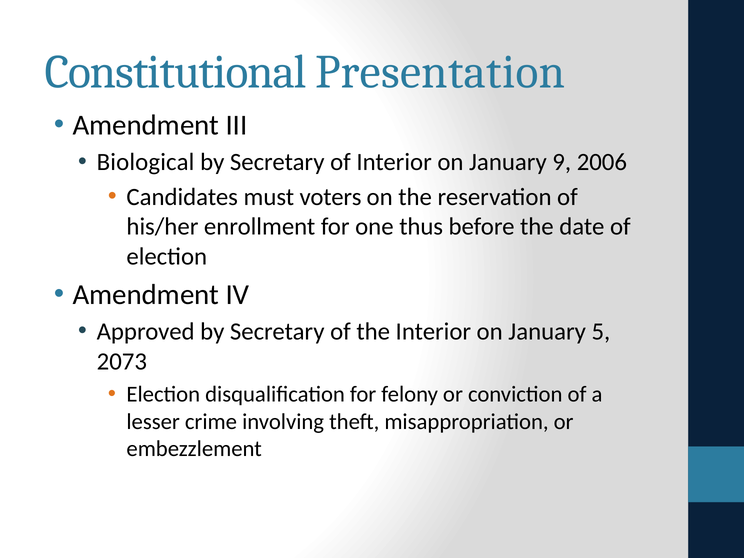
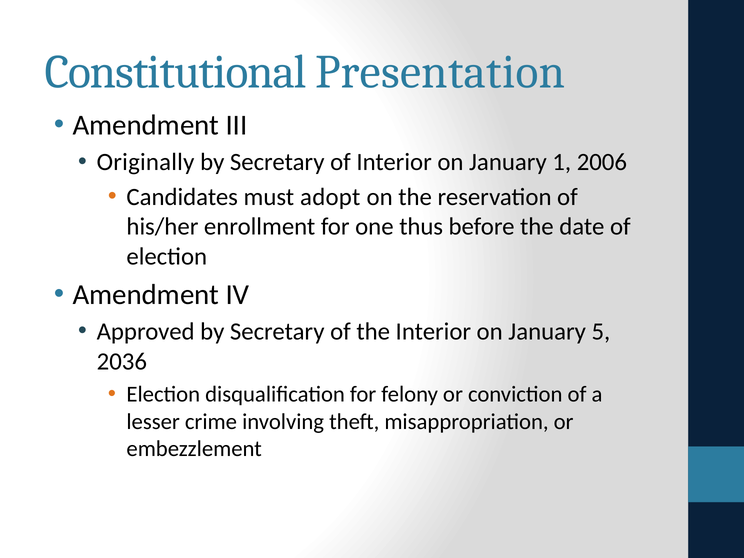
Biological: Biological -> Originally
9: 9 -> 1
voters: voters -> adopt
2073: 2073 -> 2036
